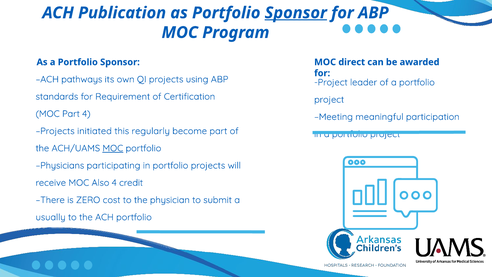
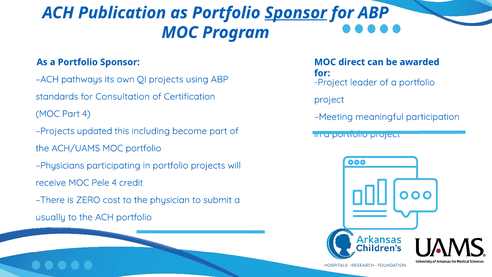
Requirement: Requirement -> Consultation
initiated: initiated -> updated
regularly: regularly -> including
MOC at (113, 148) underline: present -> none
Also: Also -> Pele
